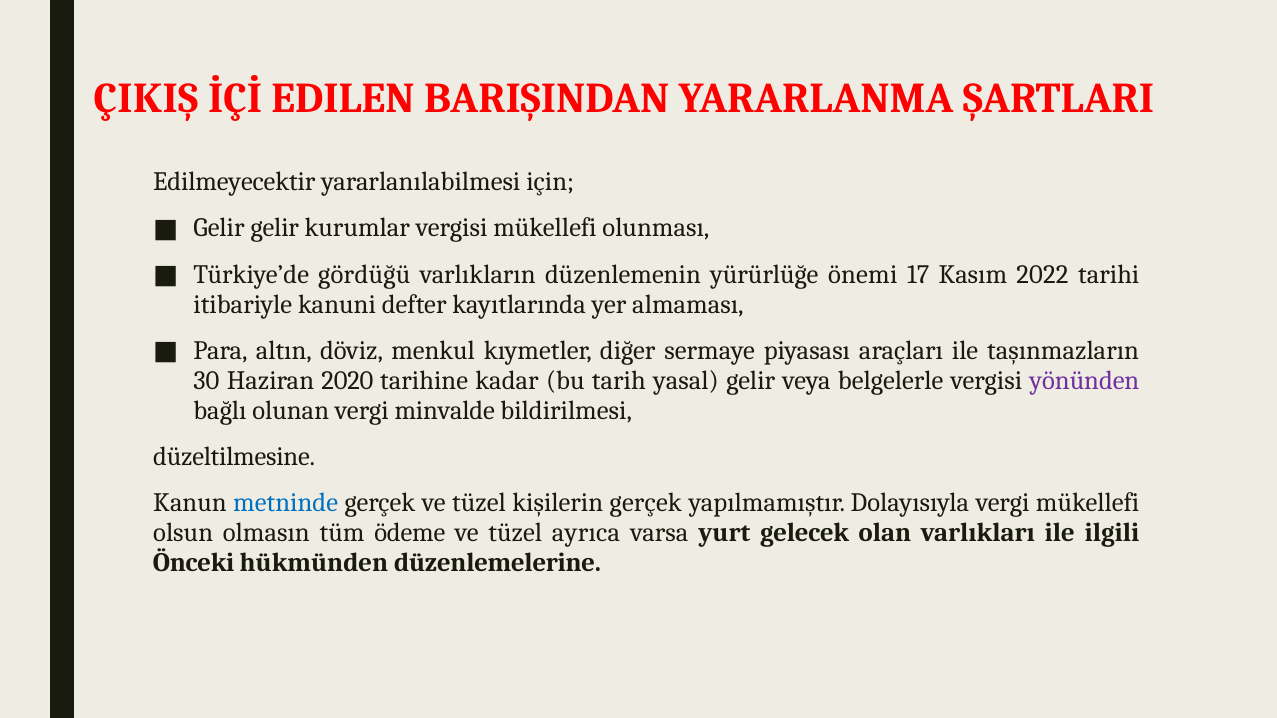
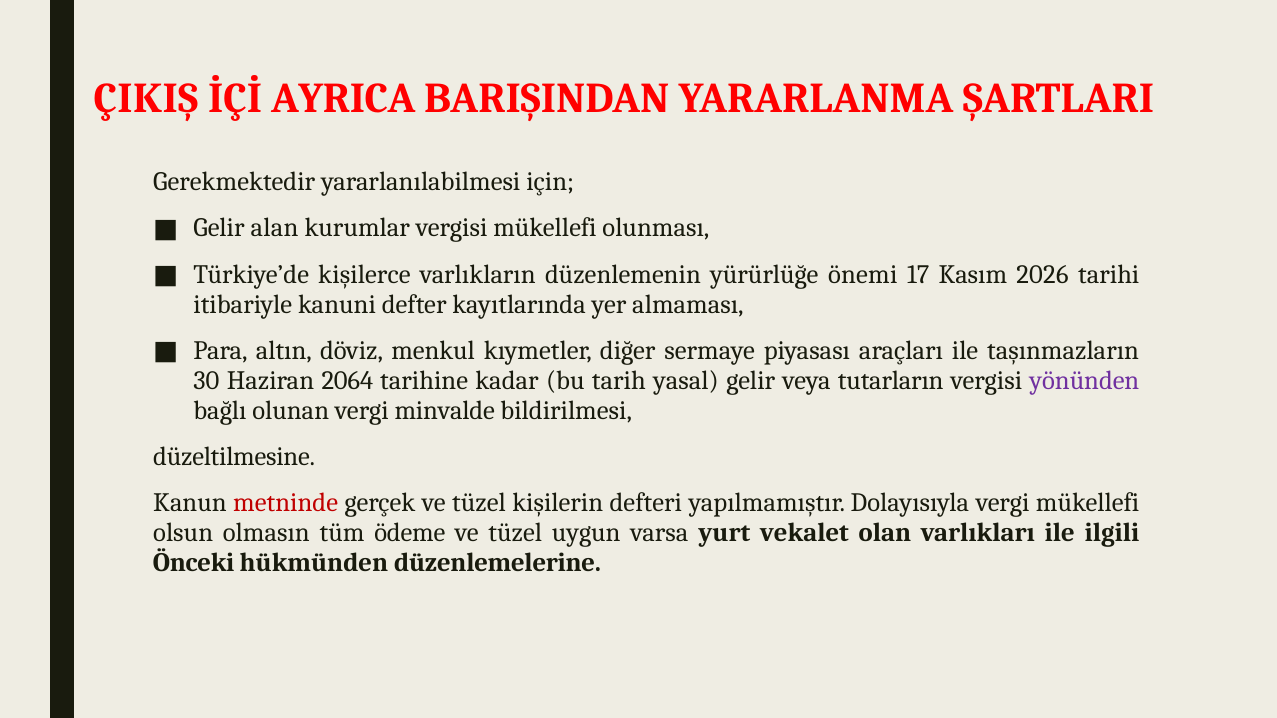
EDILEN: EDILEN -> AYRICA
Edilmeyecektir: Edilmeyecektir -> Gerekmektedir
Gelir gelir: gelir -> alan
gördüğü: gördüğü -> kişilerce
2022: 2022 -> 2026
2020: 2020 -> 2064
belgelerle: belgelerle -> tutarların
metninde colour: blue -> red
kişilerin gerçek: gerçek -> defteri
ayrıca: ayrıca -> uygun
gelecek: gelecek -> vekalet
